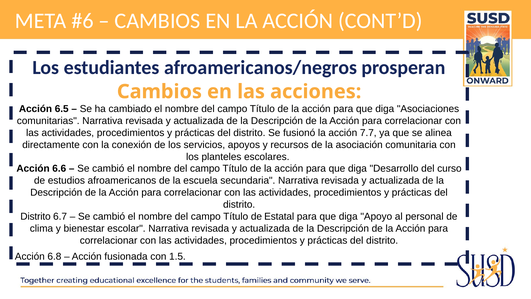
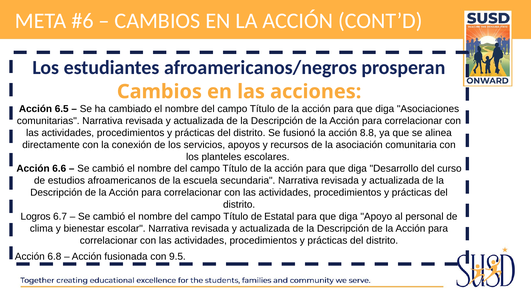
7.7: 7.7 -> 8.8
Distrito at (36, 216): Distrito -> Logros
1.5: 1.5 -> 9.5
